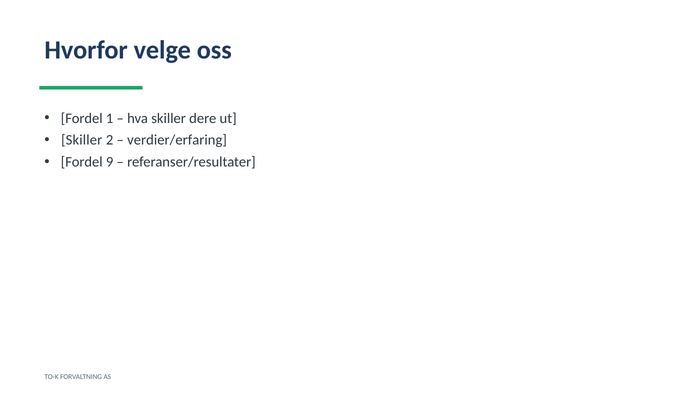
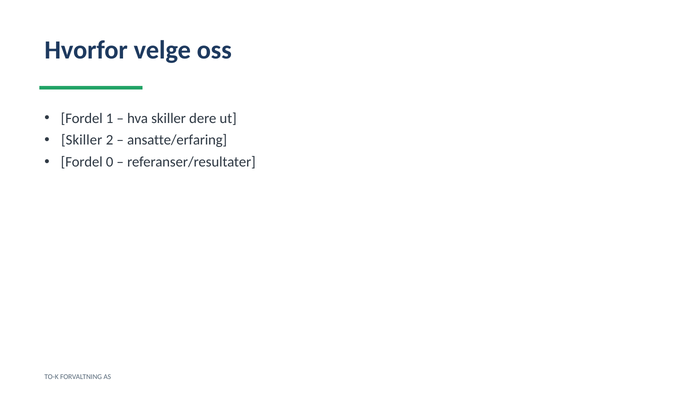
verdier/erfaring: verdier/erfaring -> ansatte/erfaring
9: 9 -> 0
